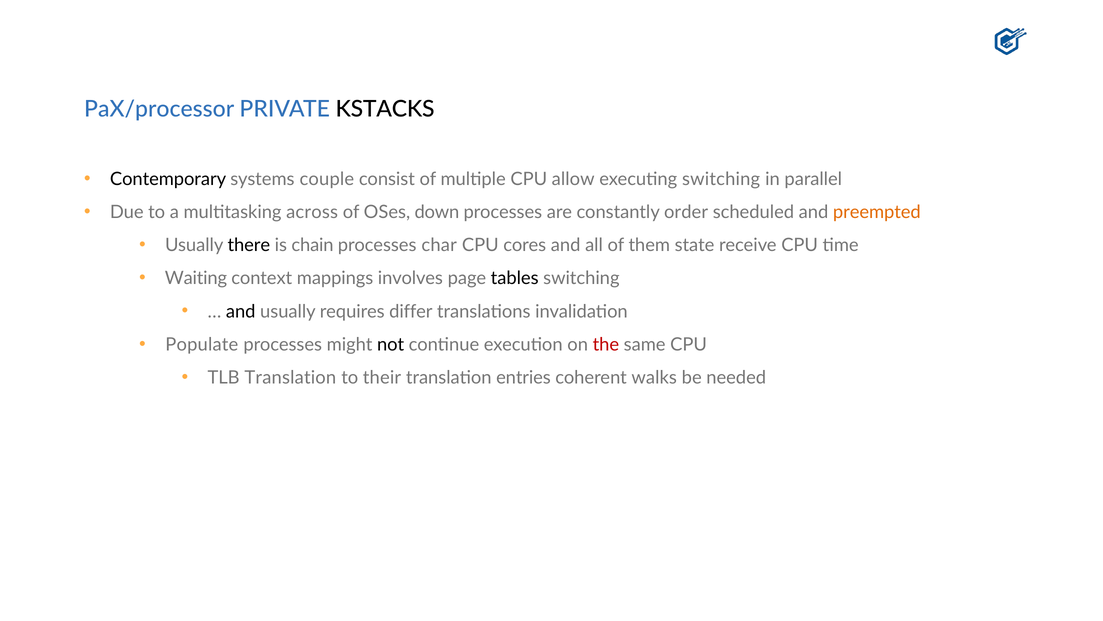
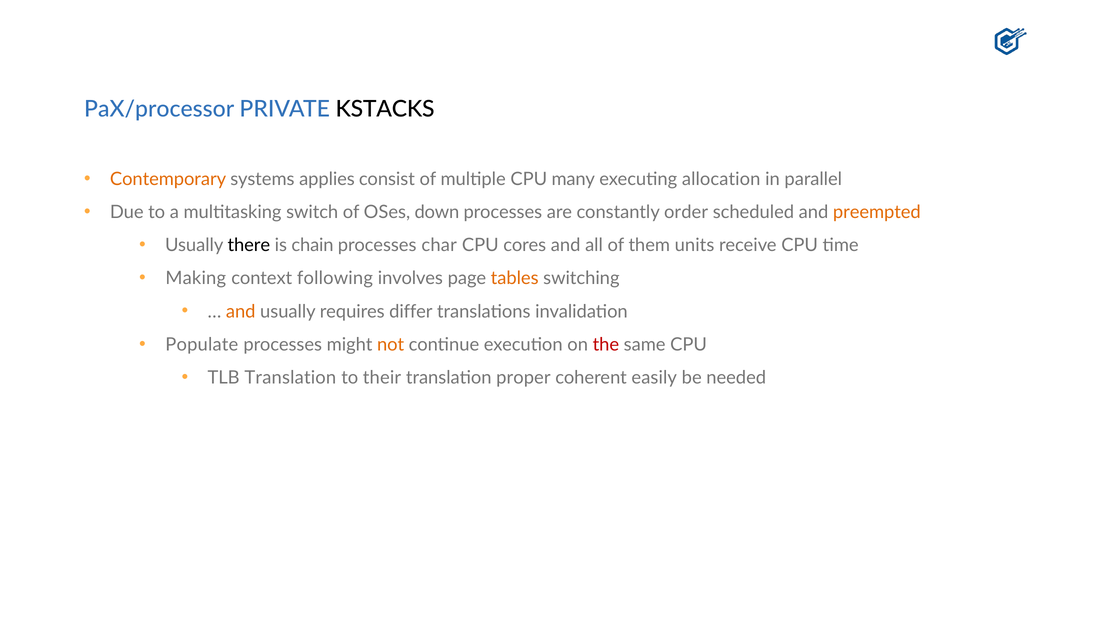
Contemporary colour: black -> orange
couple: couple -> applies
allow: allow -> many
executing switching: switching -> allocation
across: across -> switch
state: state -> units
Waiting: Waiting -> Making
mappings: mappings -> following
tables colour: black -> orange
and at (241, 311) colour: black -> orange
not colour: black -> orange
entries: entries -> proper
walks: walks -> easily
